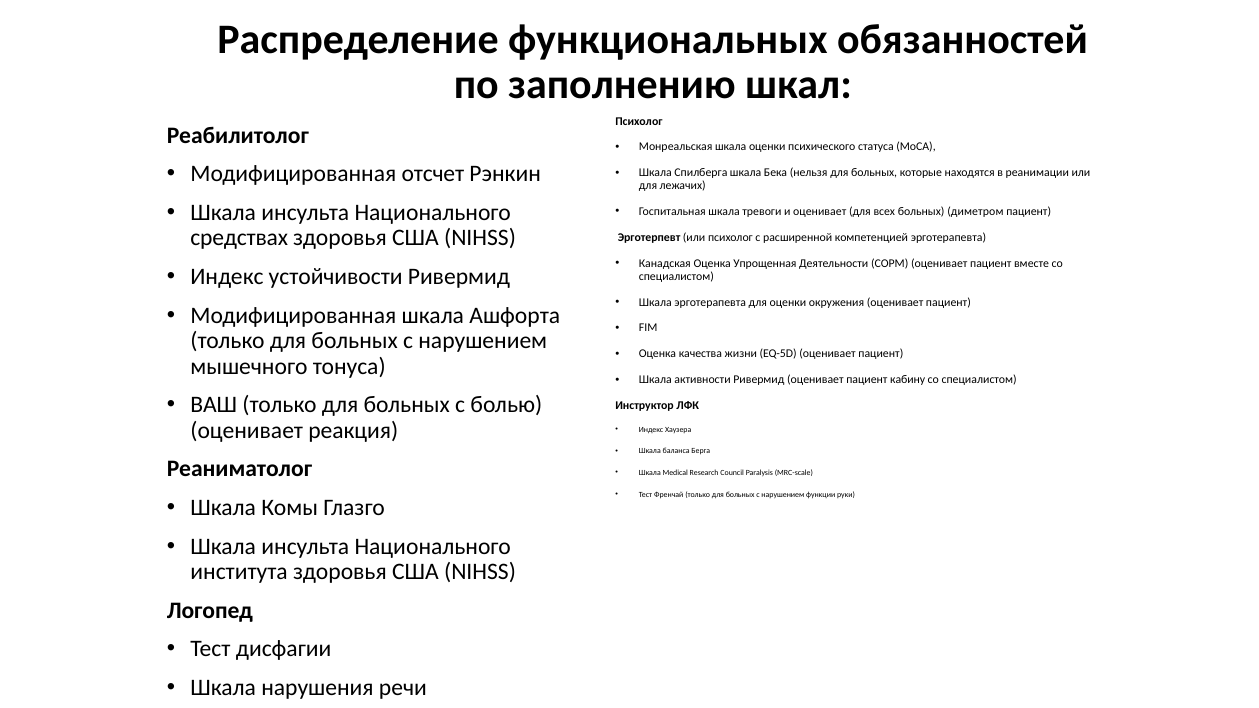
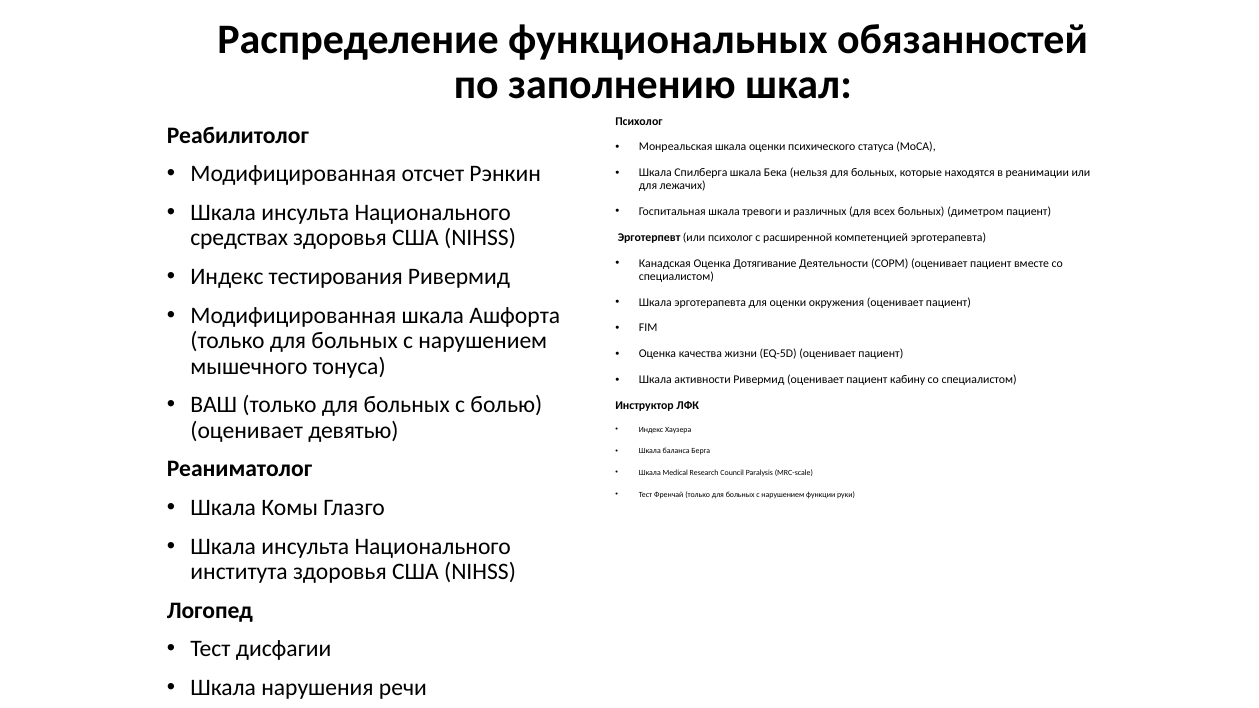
и оценивает: оценивает -> различных
Упрощенная: Упрощенная -> Дотягивание
устойчивости: устойчивости -> тестирования
реакция: реакция -> девятью
